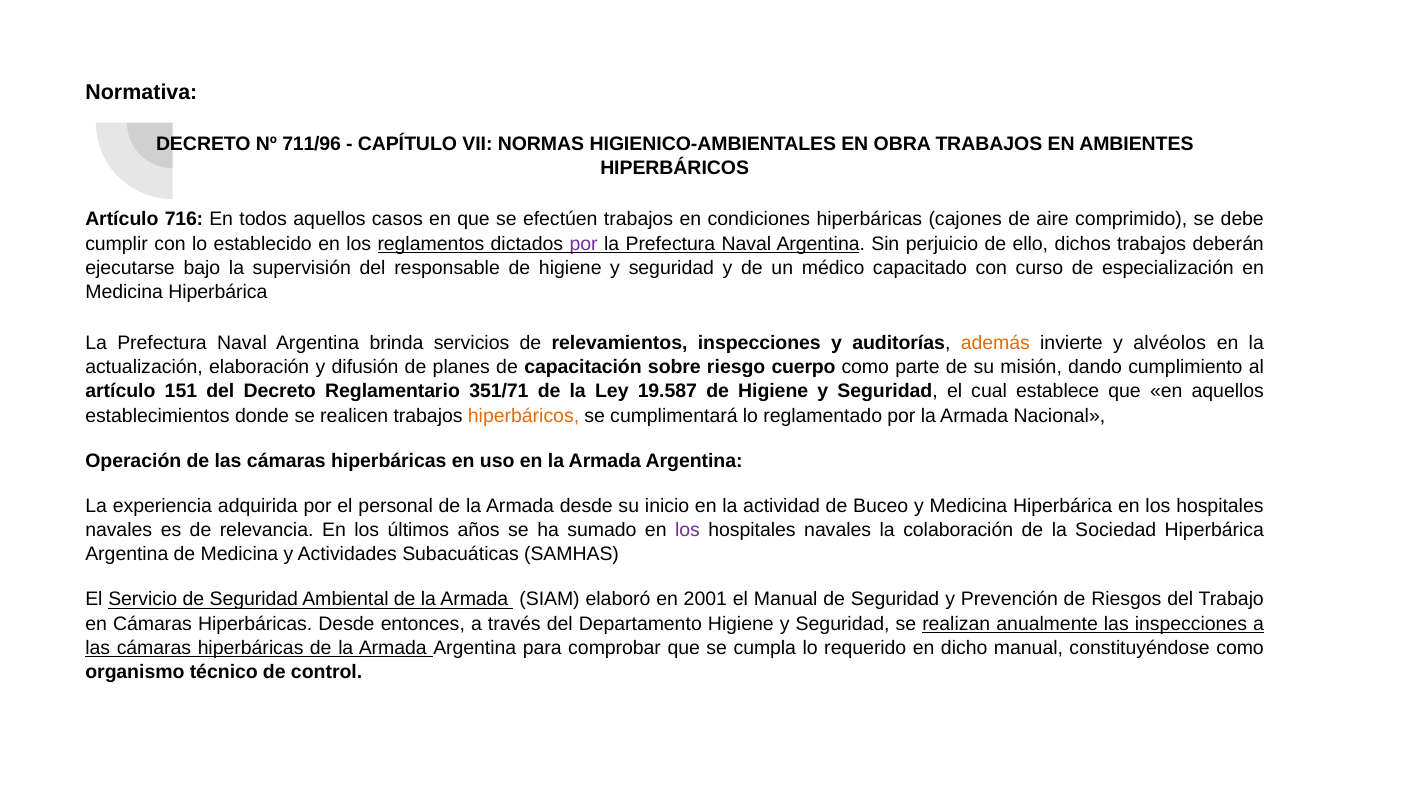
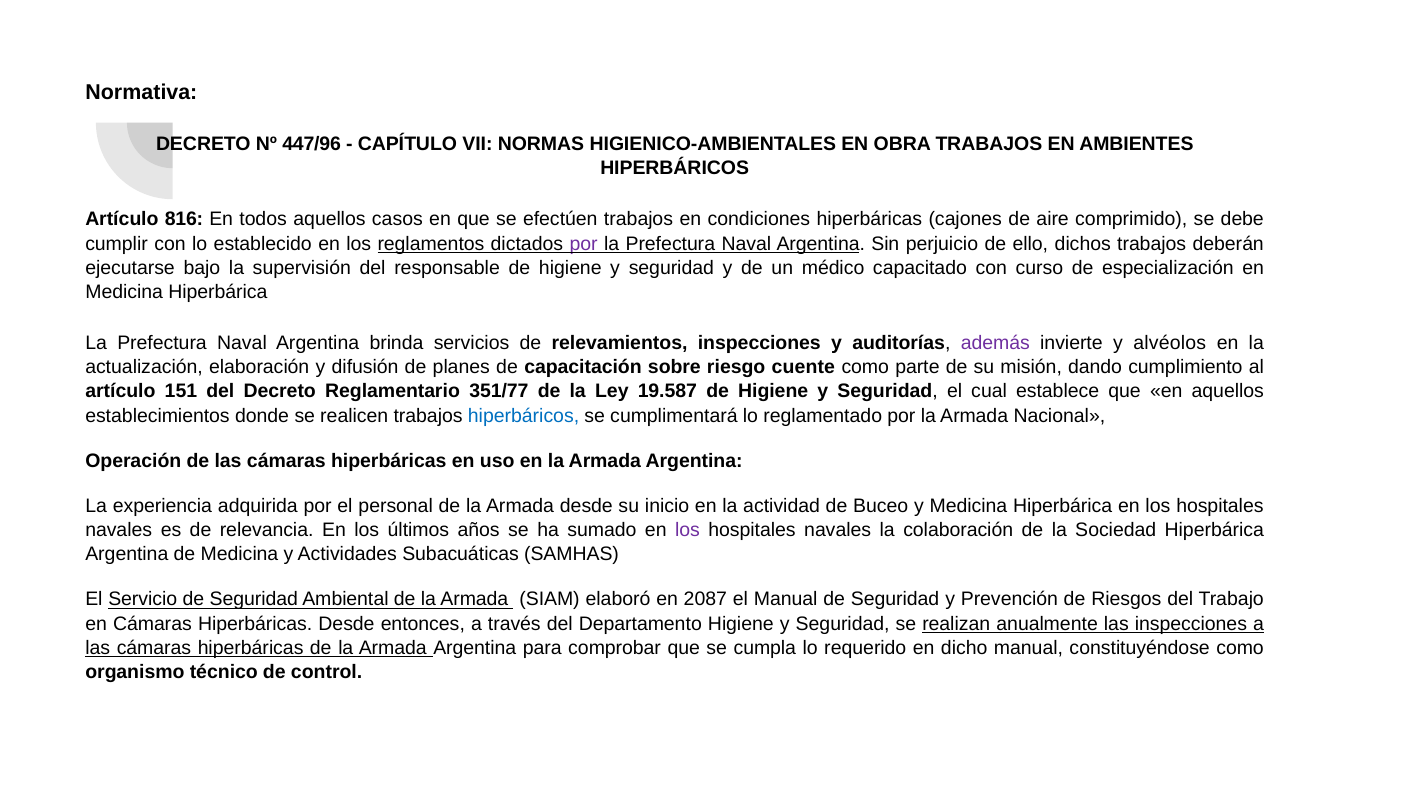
711/96: 711/96 -> 447/96
716: 716 -> 816
además colour: orange -> purple
cuerpo: cuerpo -> cuente
351/71: 351/71 -> 351/77
hiperbáricos at (524, 415) colour: orange -> blue
2001: 2001 -> 2087
